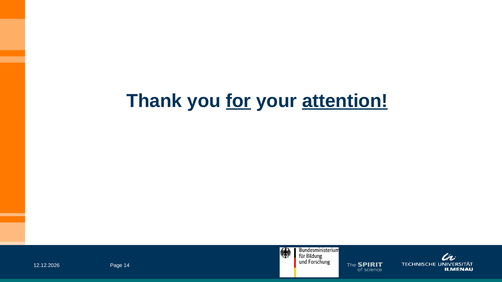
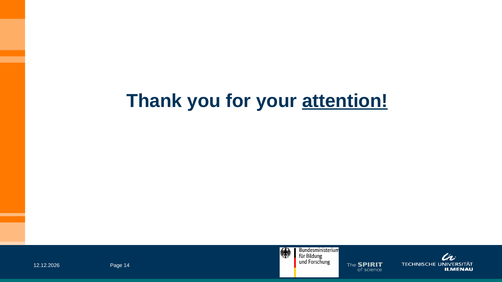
for underline: present -> none
